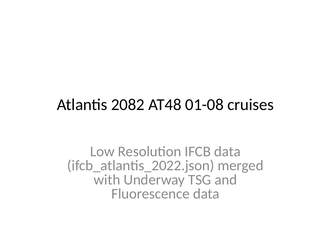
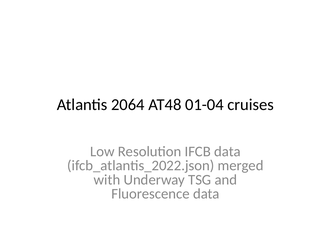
2082: 2082 -> 2064
01-08: 01-08 -> 01-04
